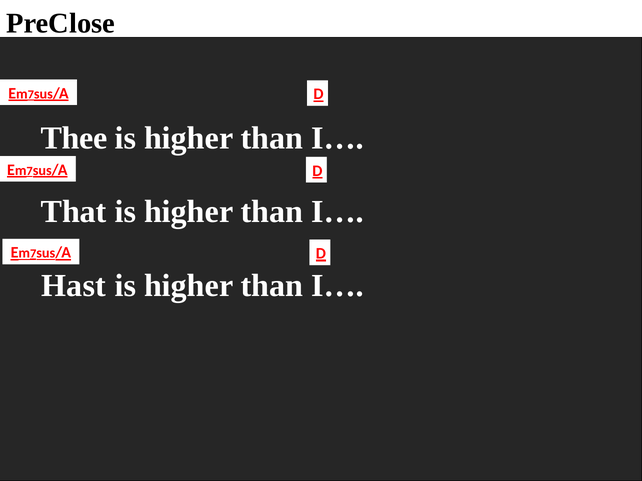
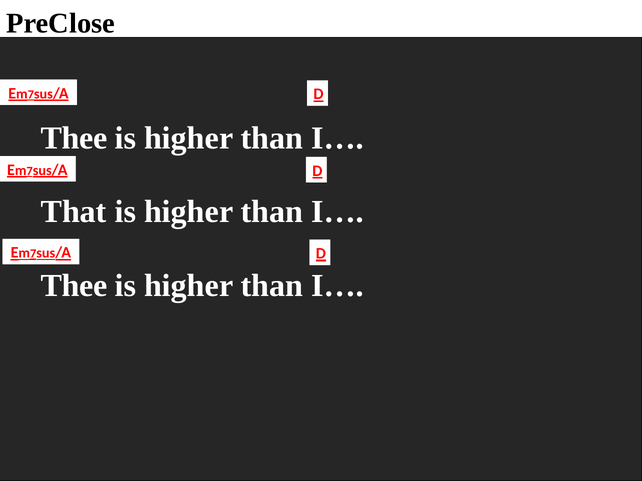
Hast at (74, 286): Hast -> Thee
